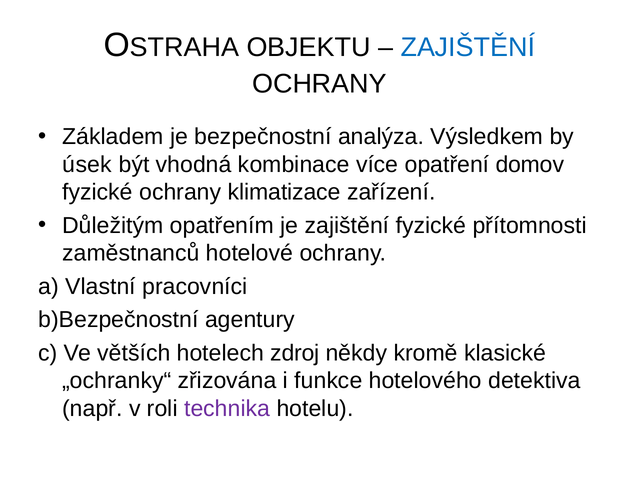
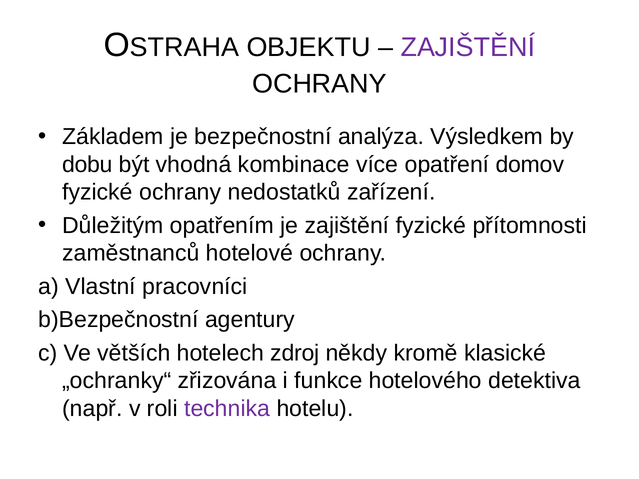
ZAJIŠTĚNÍ at (468, 48) colour: blue -> purple
úsek: úsek -> dobu
klimatizace: klimatizace -> nedostatků
